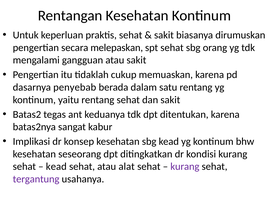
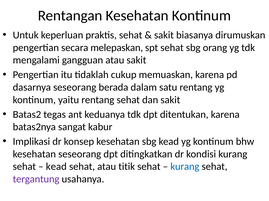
dasarnya penyebab: penyebab -> seseorang
alat: alat -> titik
kurang at (185, 167) colour: purple -> blue
